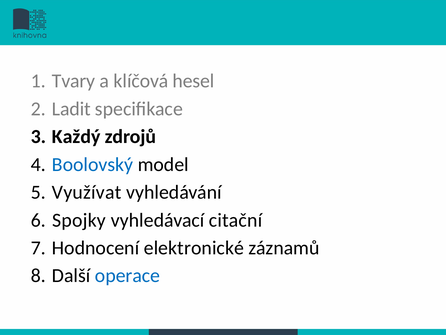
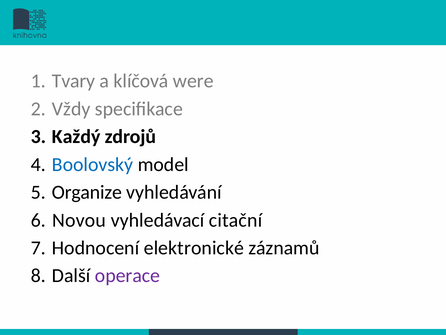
hesel: hesel -> were
Ladit: Ladit -> Vždy
Využívat: Využívat -> Organize
Spojky: Spojky -> Novou
operace colour: blue -> purple
